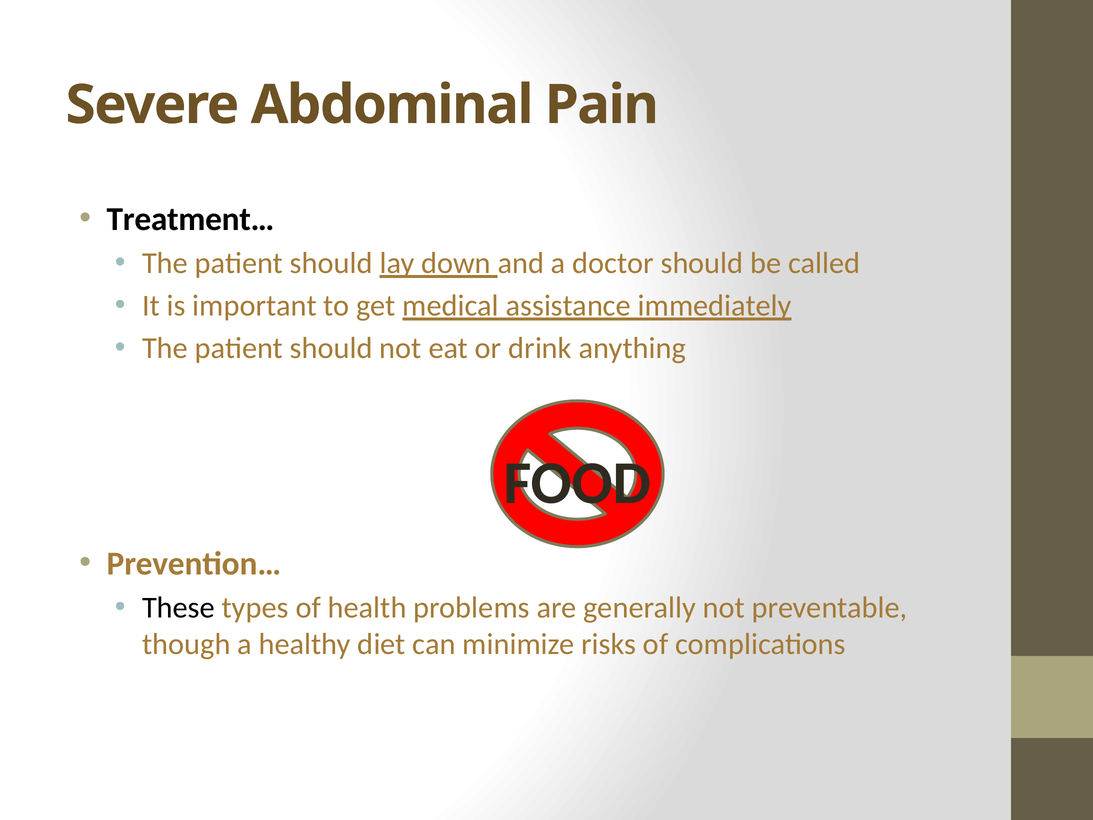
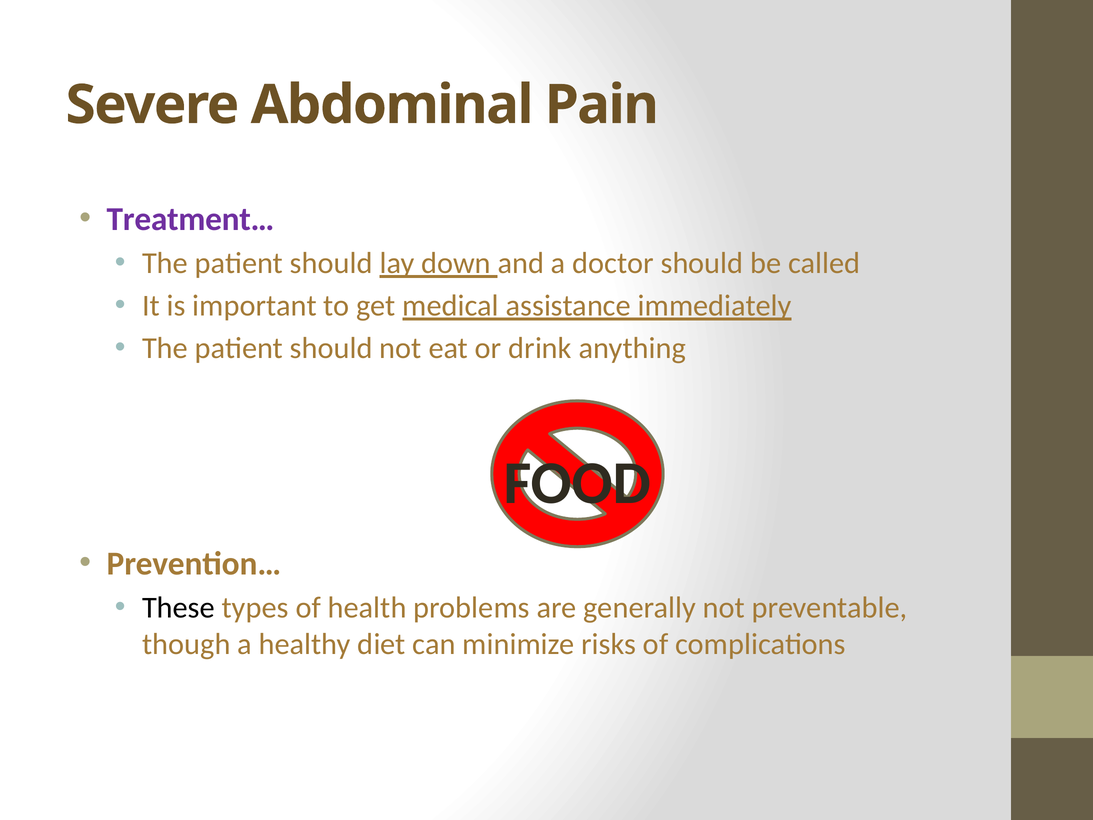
Treatment… colour: black -> purple
